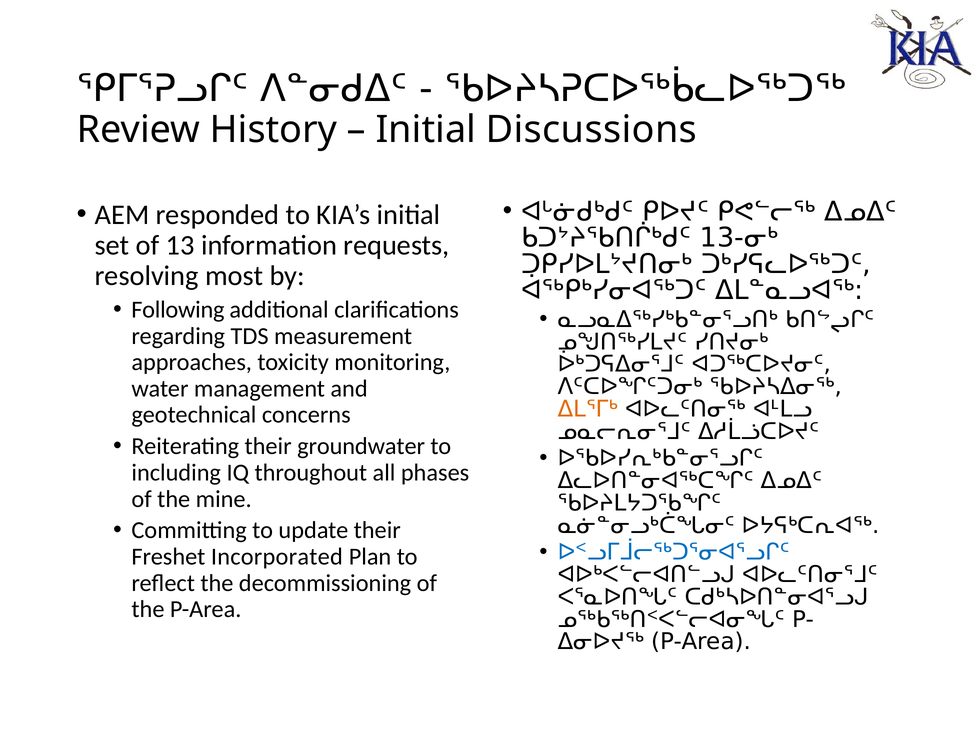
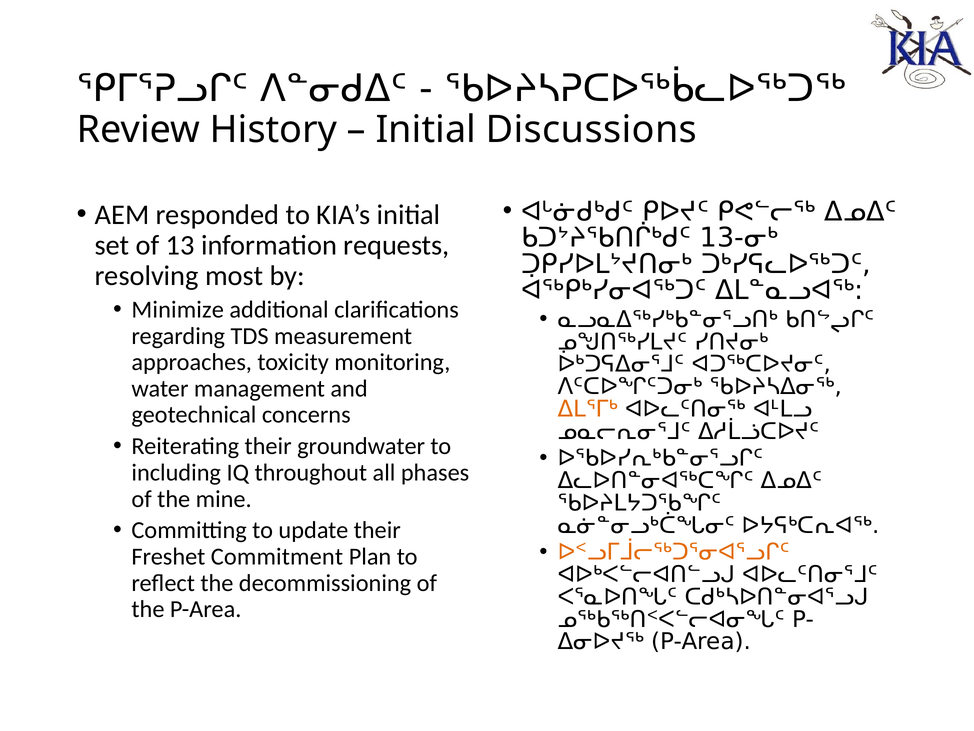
Following: Following -> Minimize
ᐅᑉᓗᒥᒨᓕᖅᑐᕐᓂᐊᕐᓗᒋᑦ colour: blue -> orange
Incorporated: Incorporated -> Commitment
